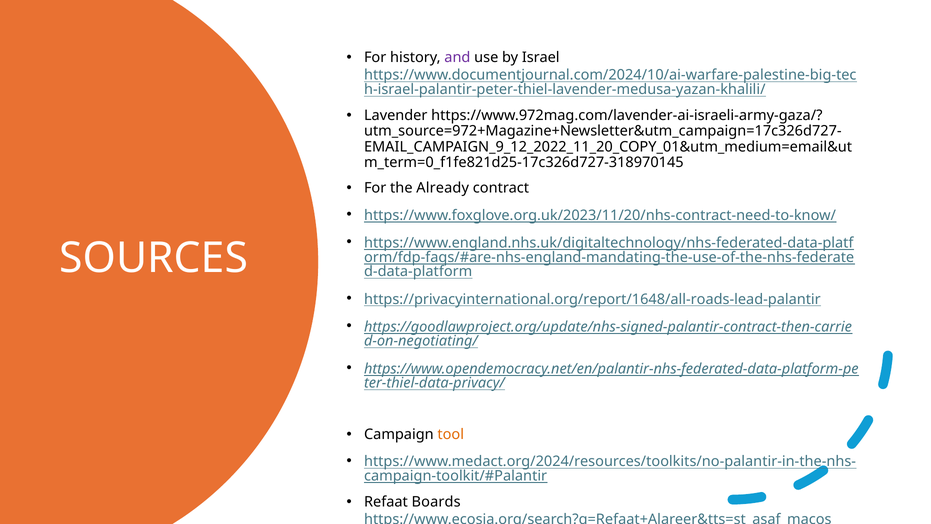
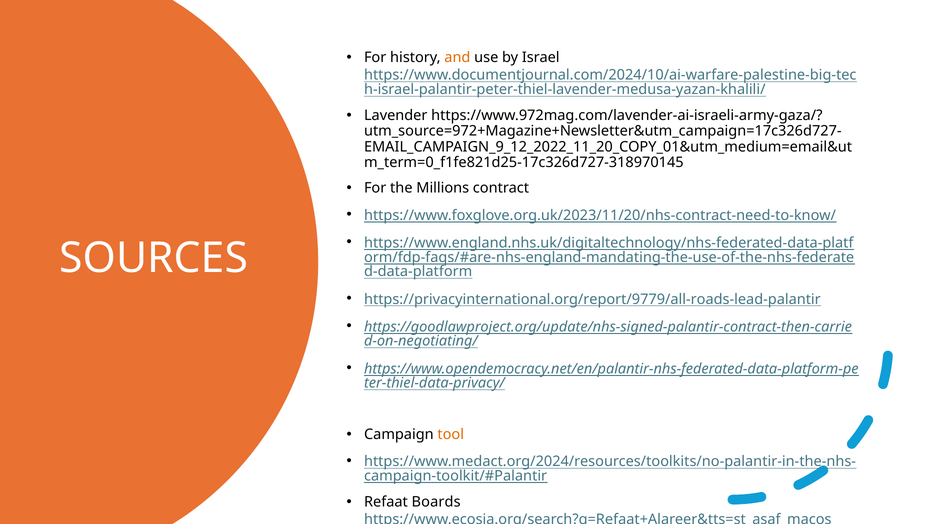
and colour: purple -> orange
Already: Already -> Millions
https://privacyinternational.org/report/1648/all-roads-lead-palantir: https://privacyinternational.org/report/1648/all-roads-lead-palantir -> https://privacyinternational.org/report/9779/all-roads-lead-palantir
